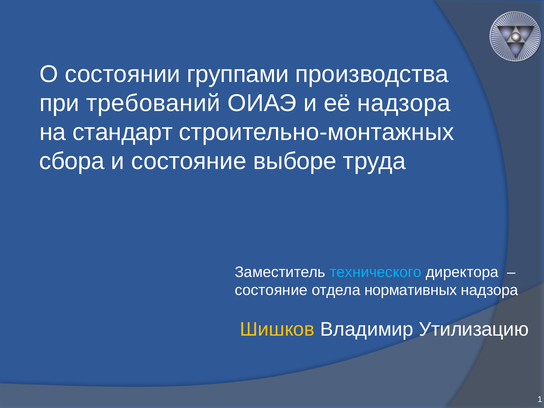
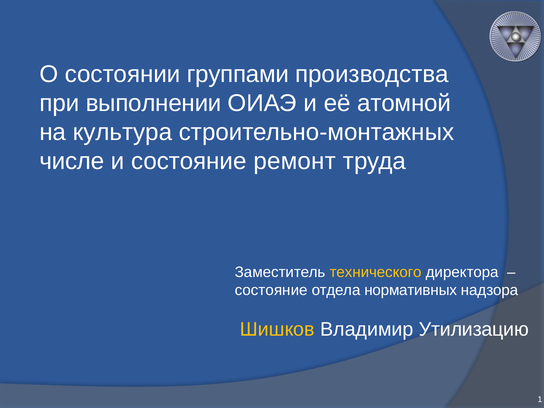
требований: требований -> выполнении
её надзора: надзора -> атомной
стандарт: стандарт -> культура
сбора: сбора -> числе
выборе: выборе -> ремонт
технического colour: light blue -> yellow
